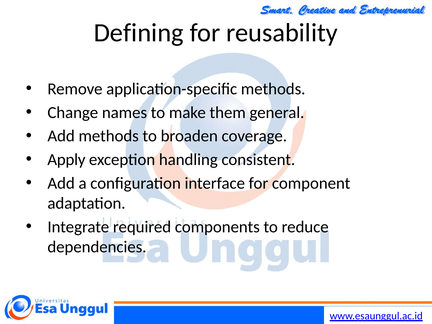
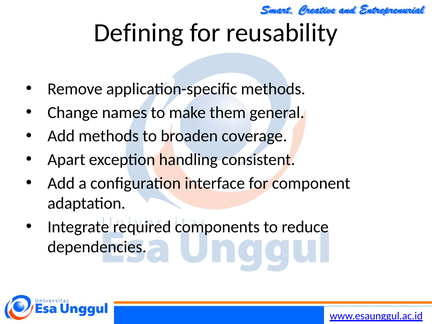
Apply: Apply -> Apart
